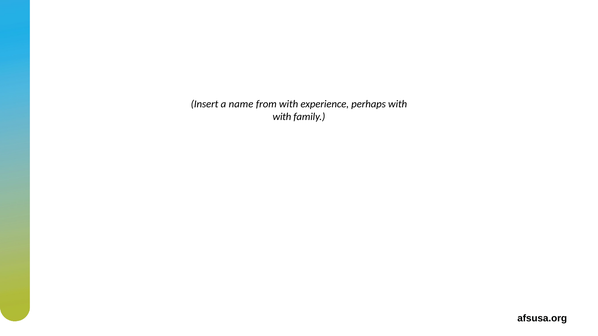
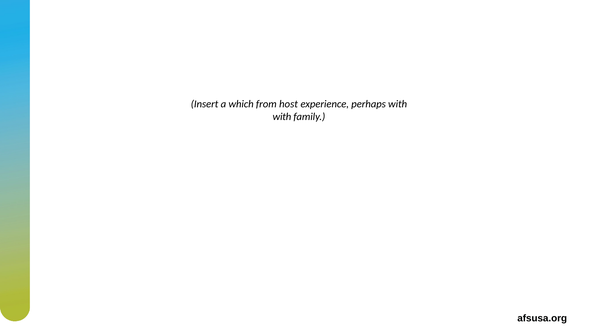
name: name -> which
from with: with -> host
